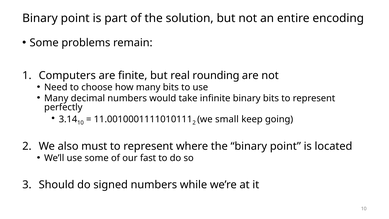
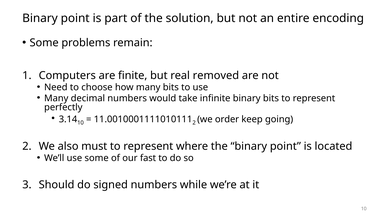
rounding: rounding -> removed
small: small -> order
